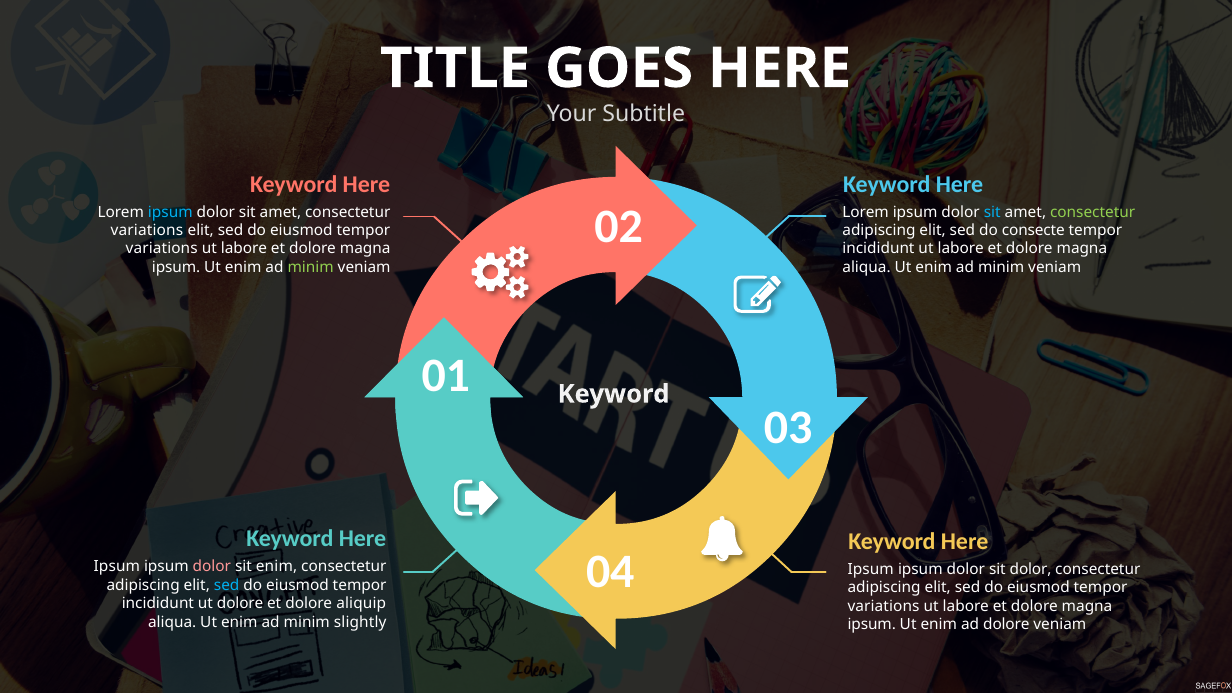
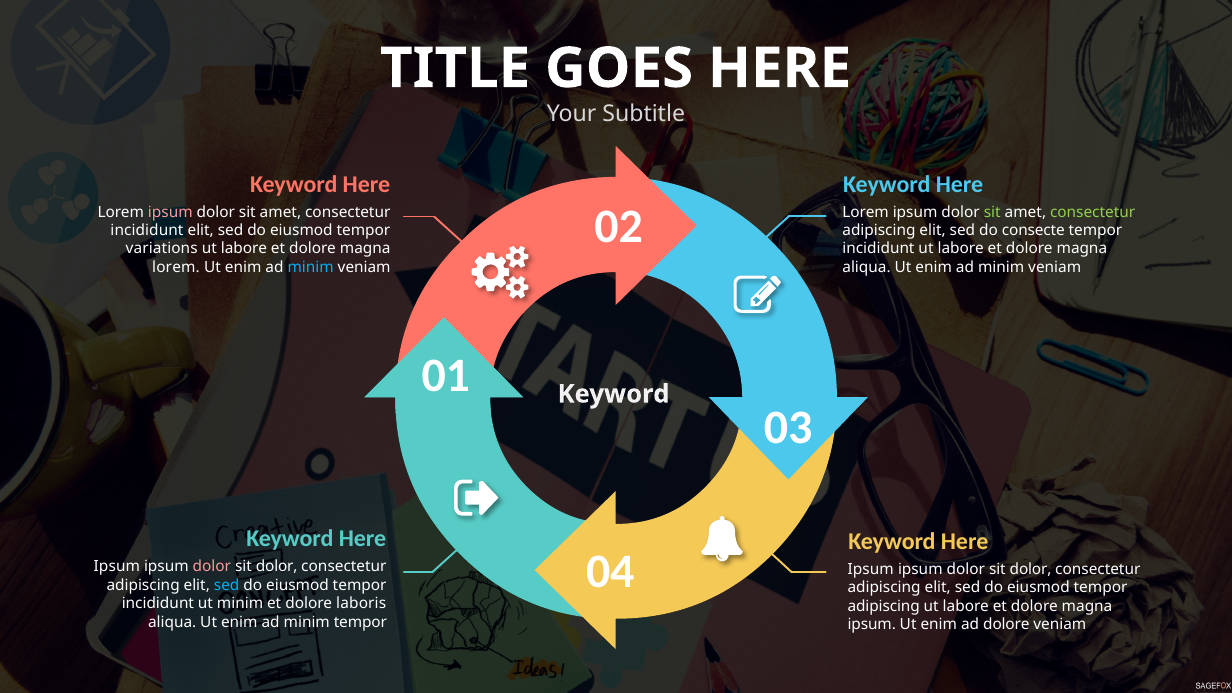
ipsum at (170, 212) colour: light blue -> pink
sit at (992, 212) colour: light blue -> light green
variations at (147, 230): variations -> incididunt
ipsum at (176, 267): ipsum -> lorem
minim at (311, 267) colour: light green -> light blue
enim at (277, 567): enim -> dolor
ut dolore: dolore -> minim
aliquip: aliquip -> laboris
variations at (884, 606): variations -> adipiscing
minim slightly: slightly -> tempor
